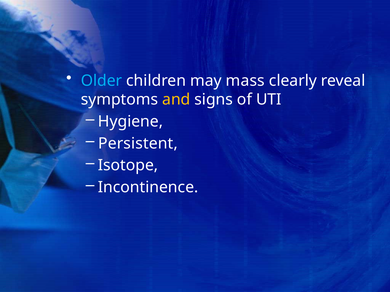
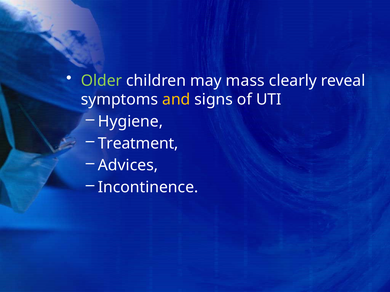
Older colour: light blue -> light green
Persistent: Persistent -> Treatment
Isotope: Isotope -> Advices
